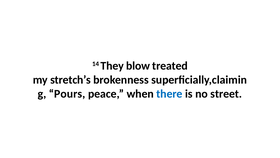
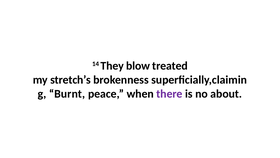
Pours: Pours -> Burnt
there colour: blue -> purple
street: street -> about
